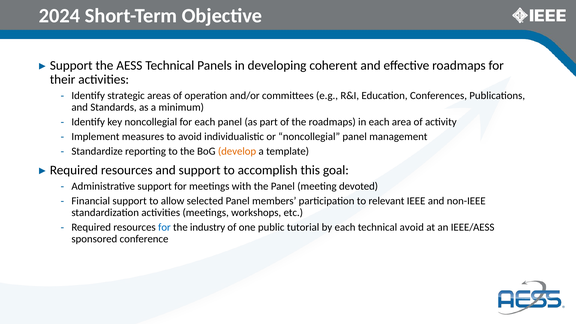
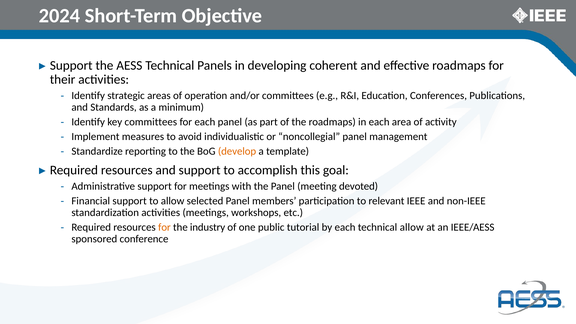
key noncollegial: noncollegial -> committees
for at (164, 227) colour: blue -> orange
technical avoid: avoid -> allow
